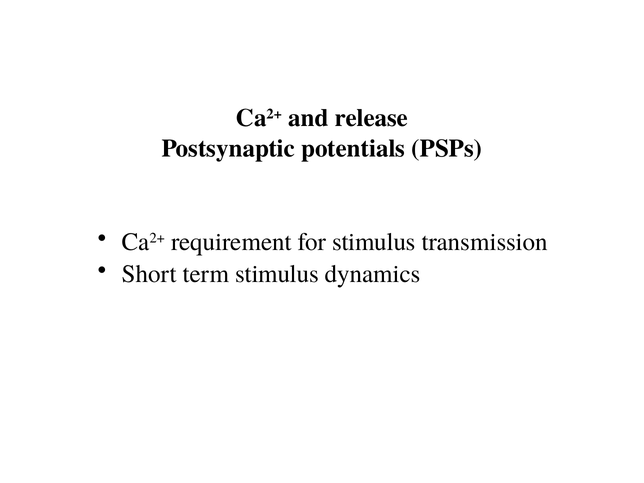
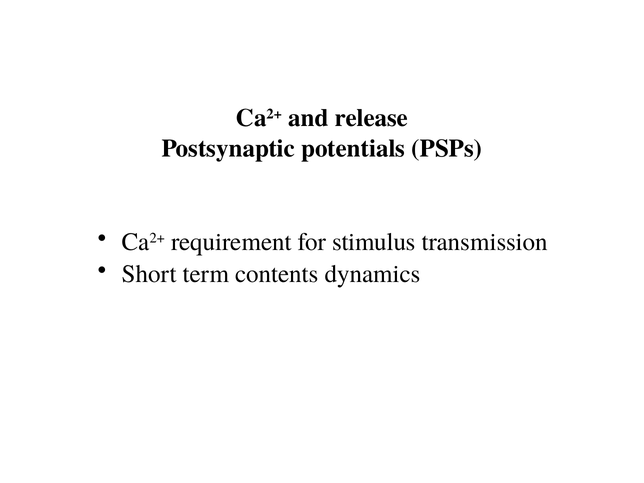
term stimulus: stimulus -> contents
